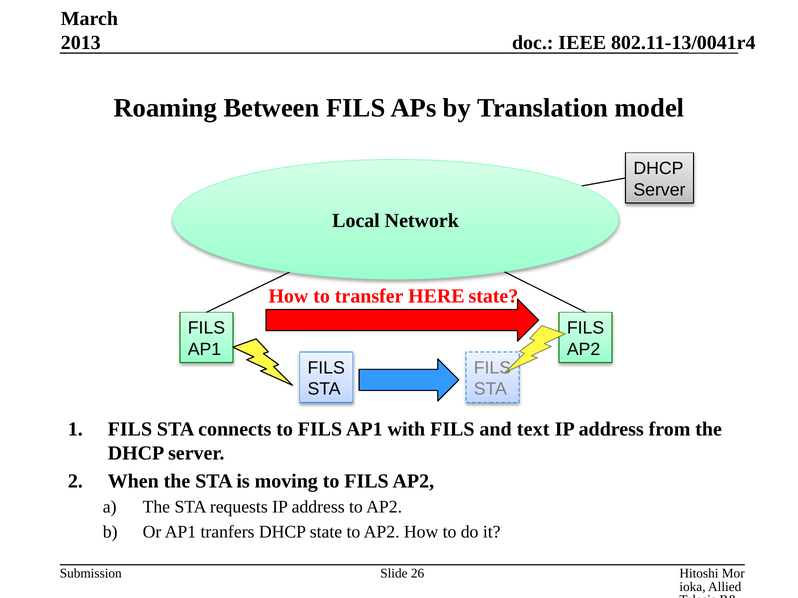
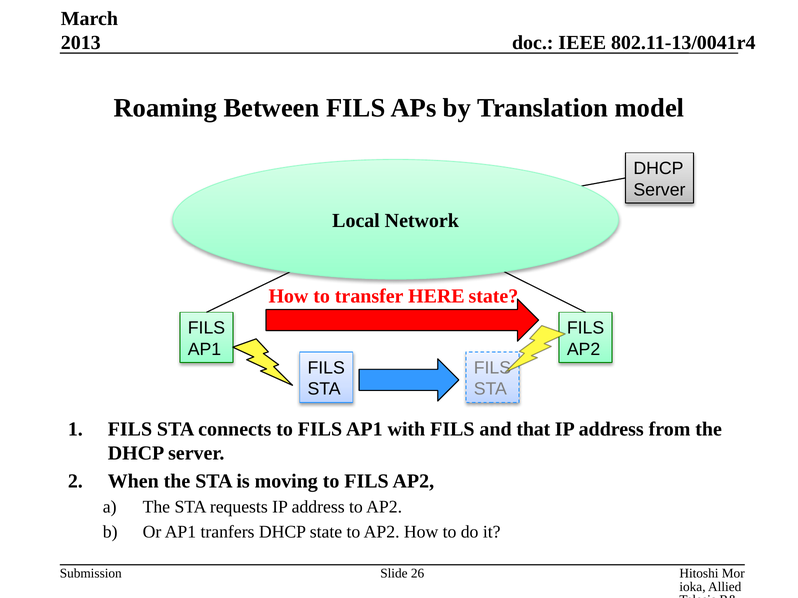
text: text -> that
